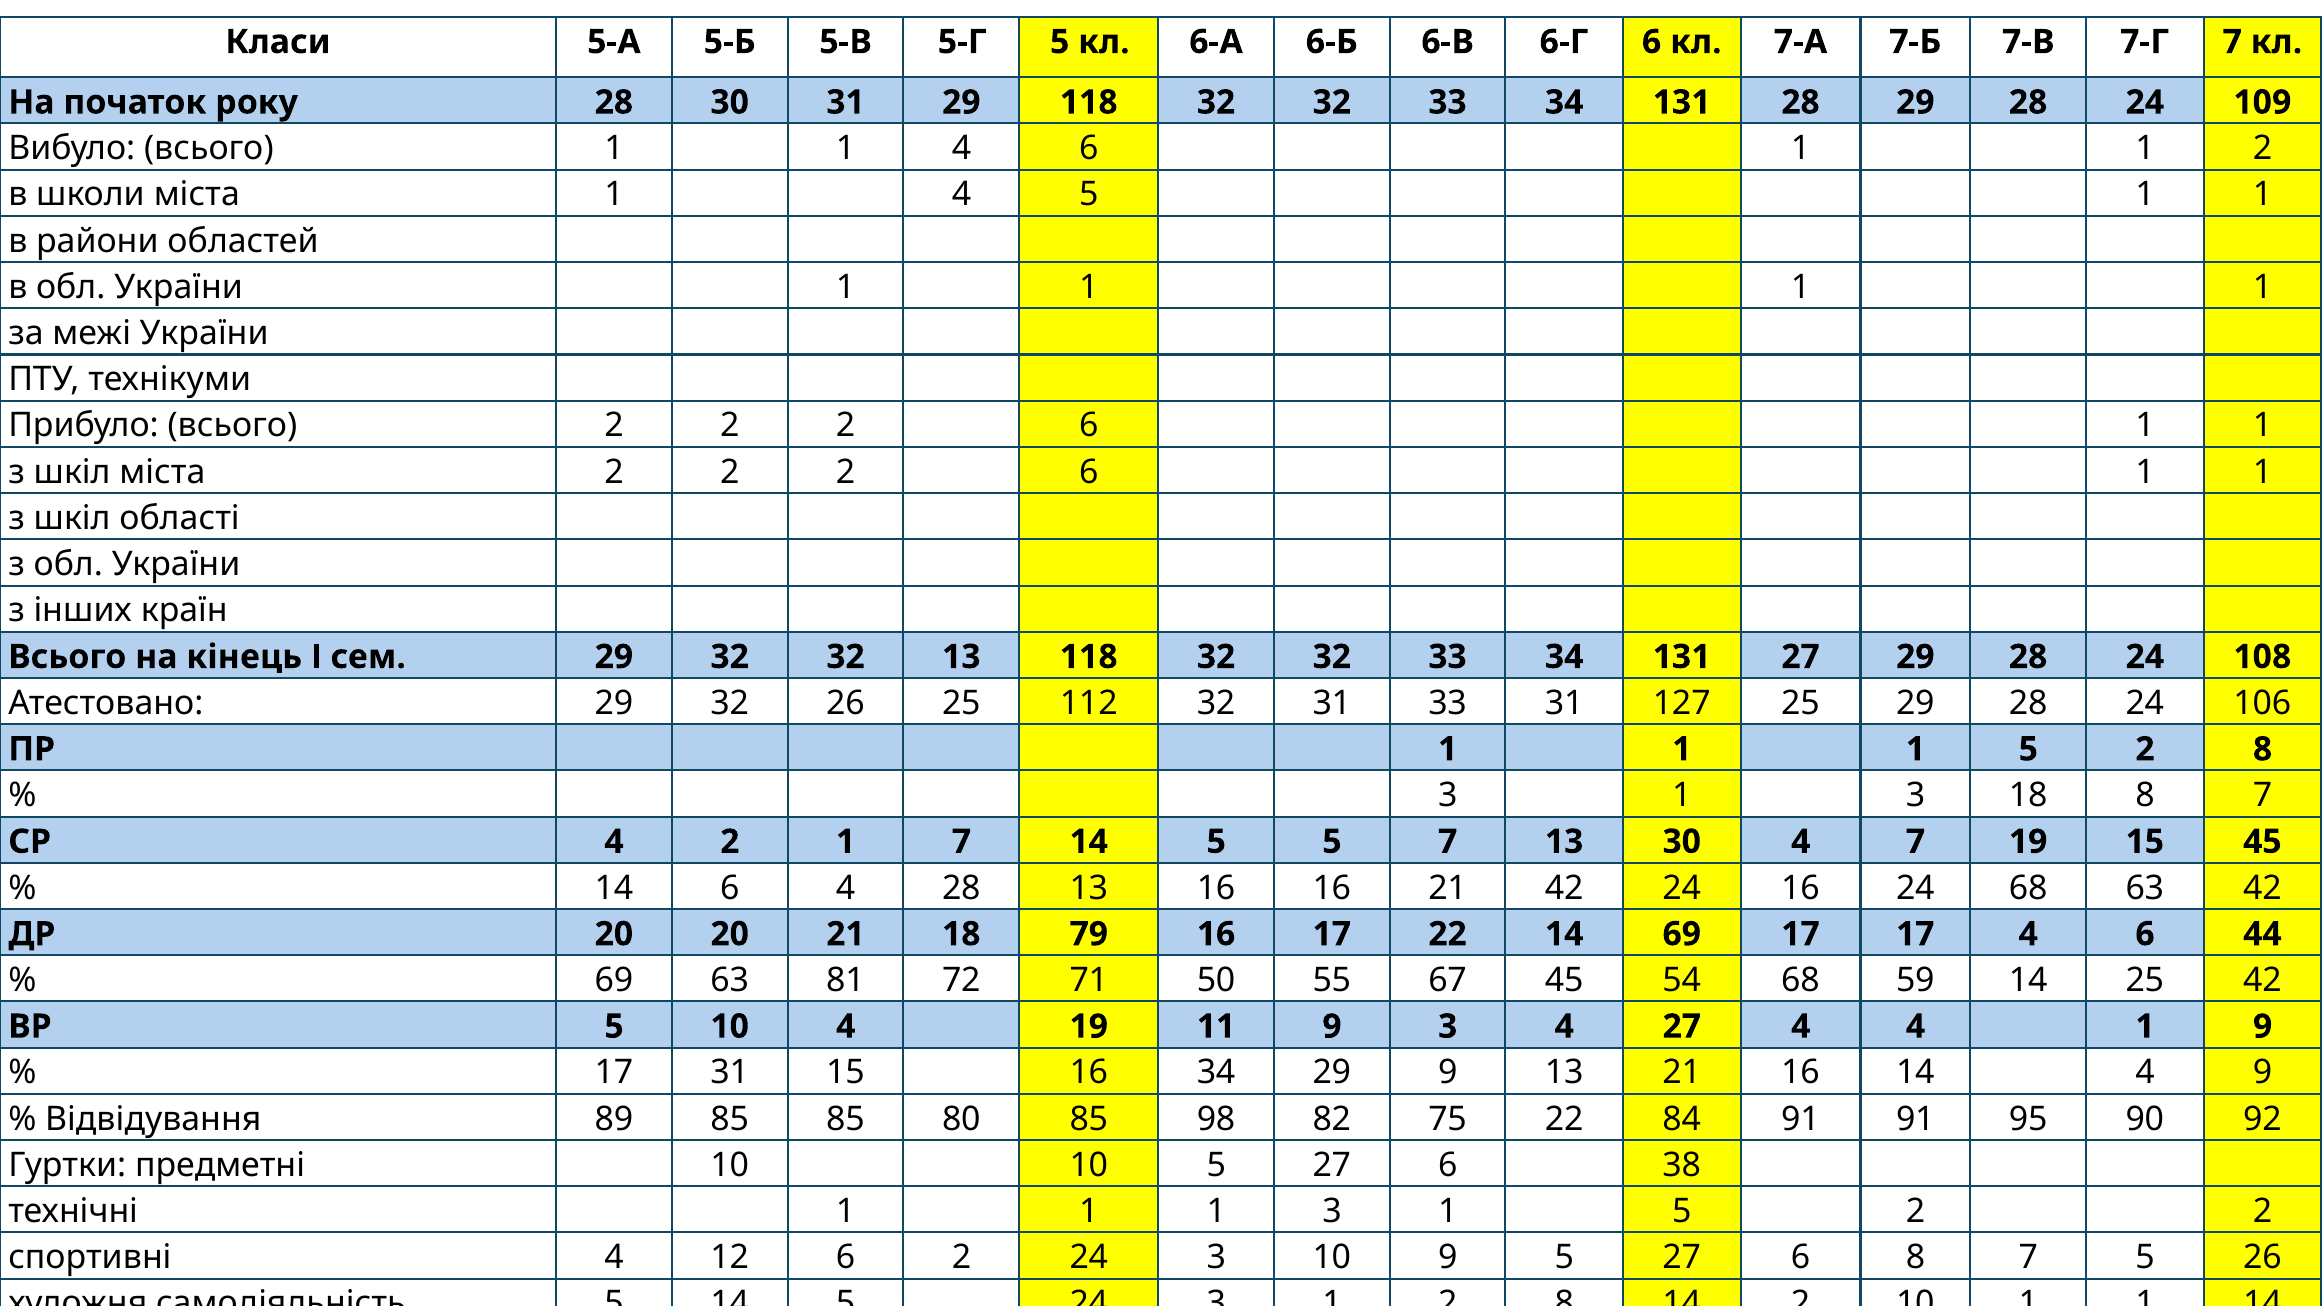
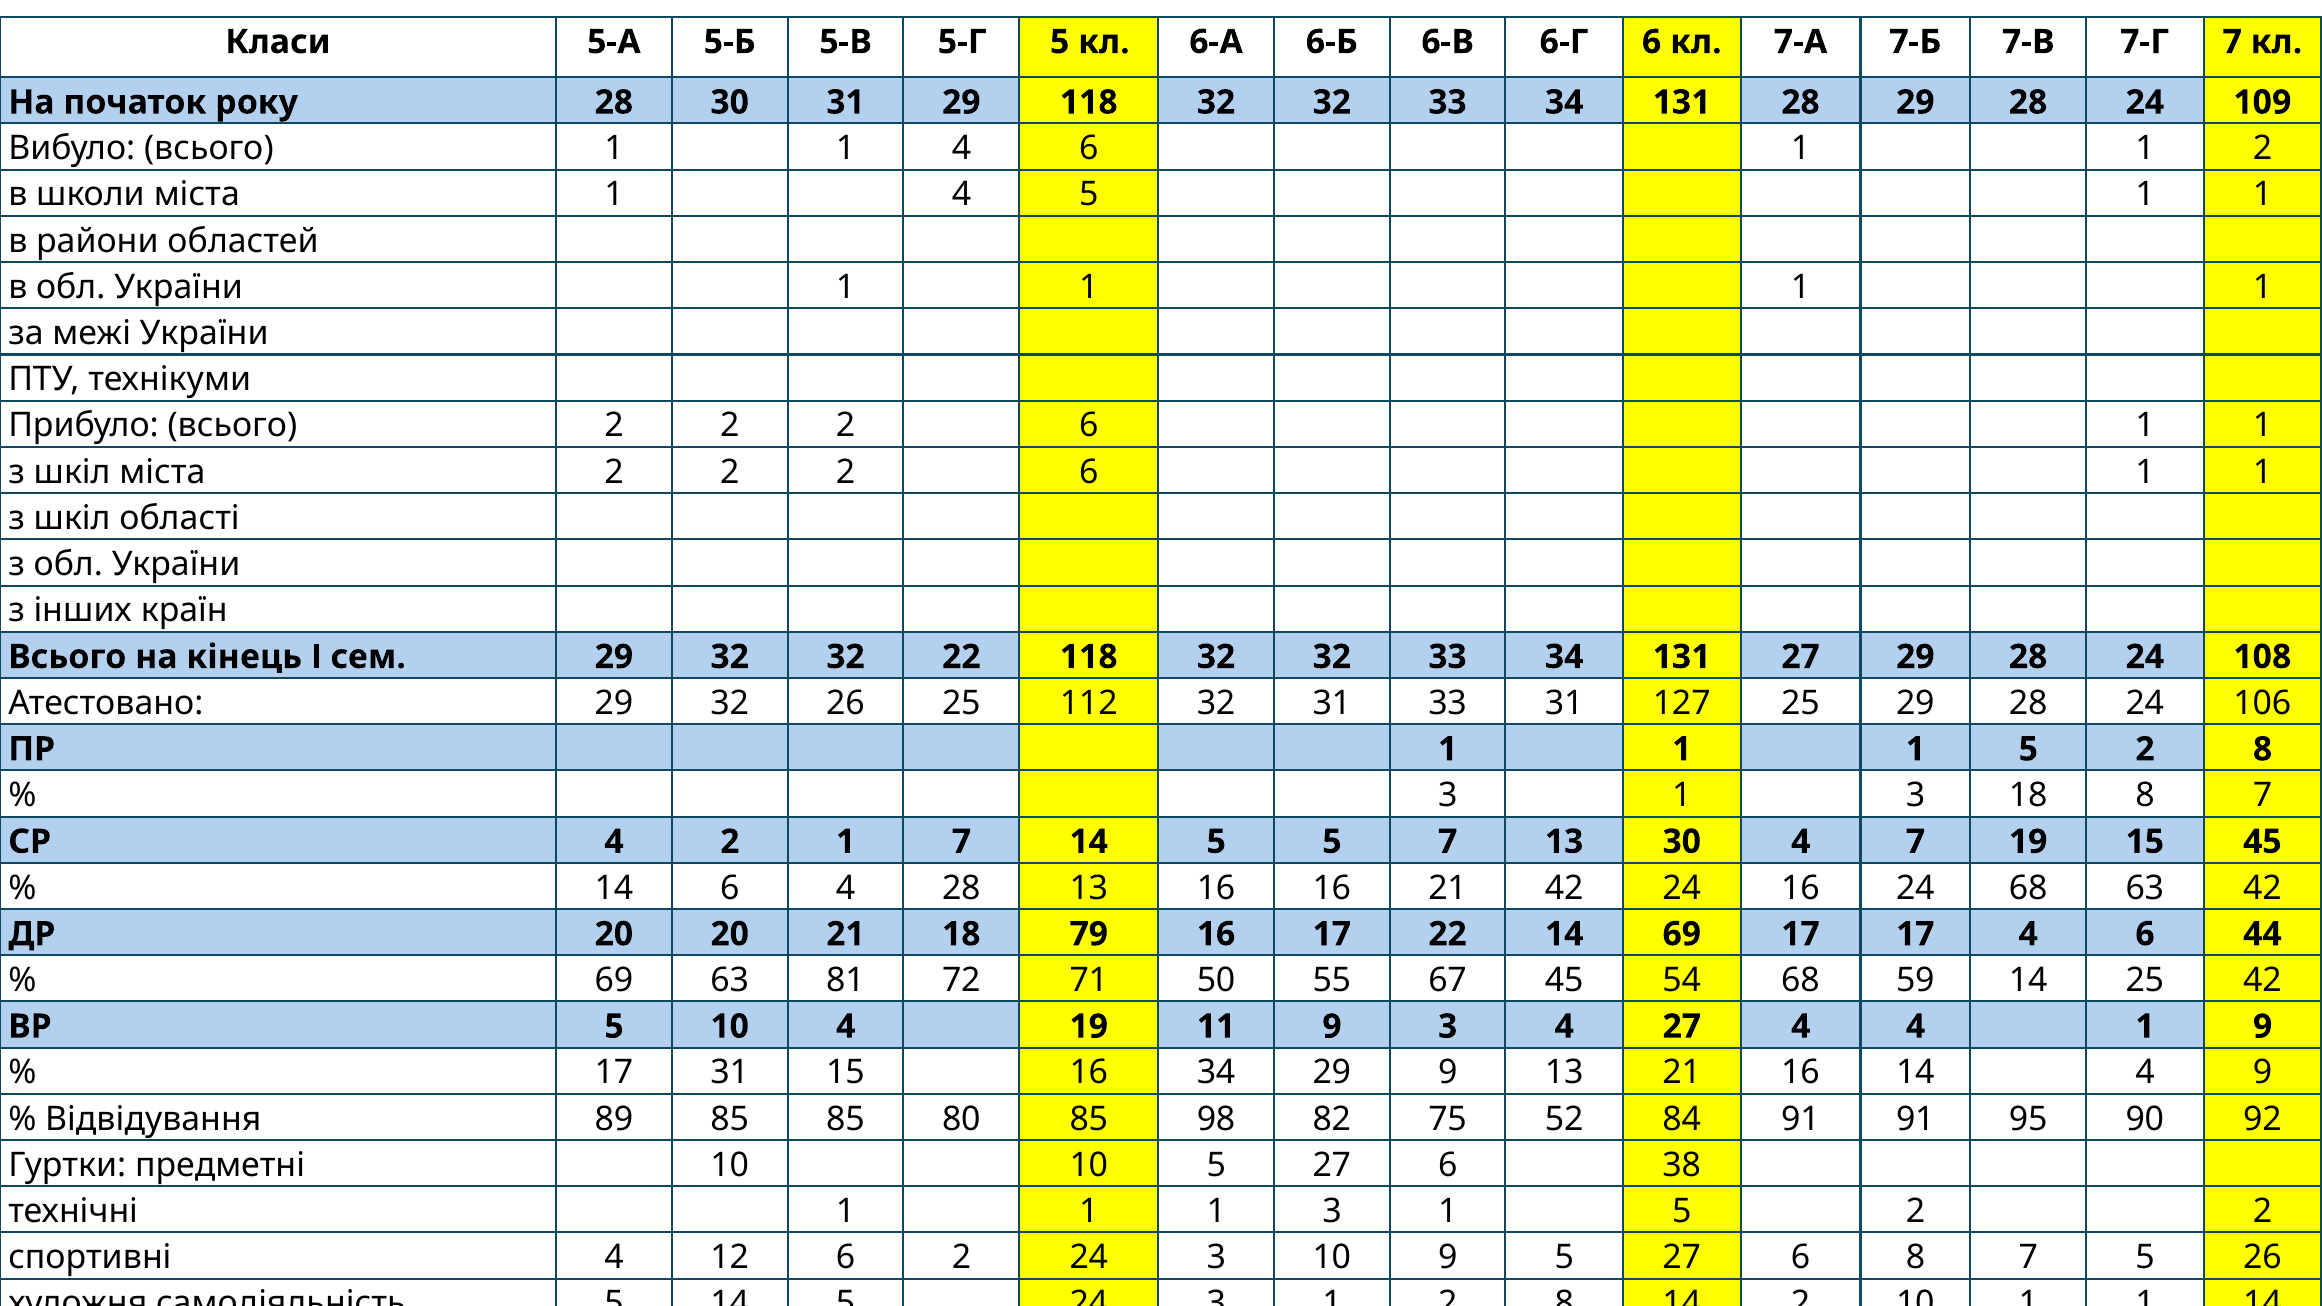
32 13: 13 -> 22
75 22: 22 -> 52
